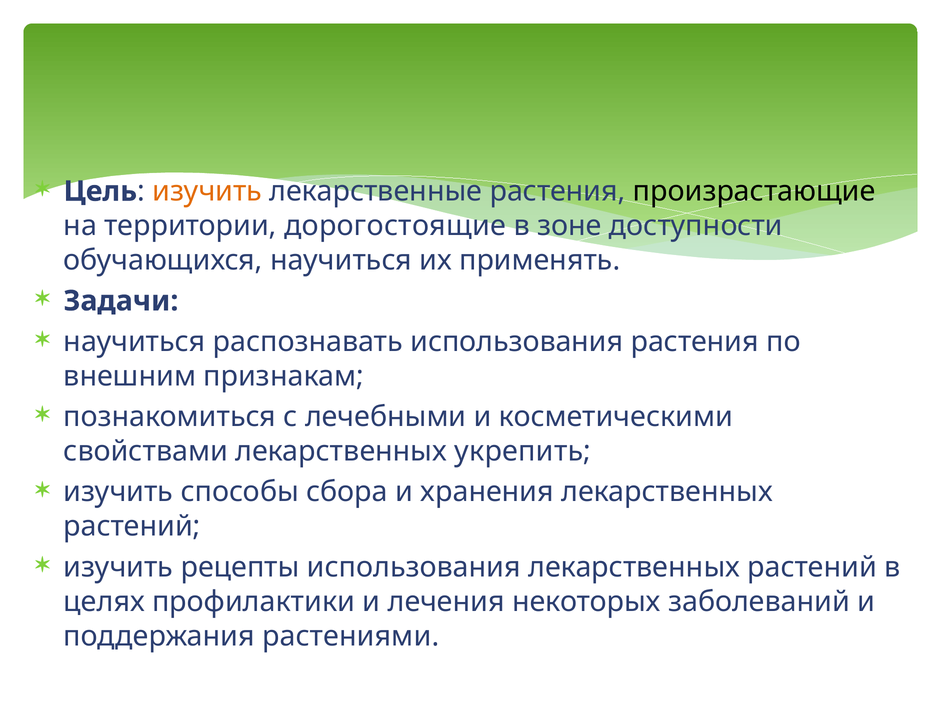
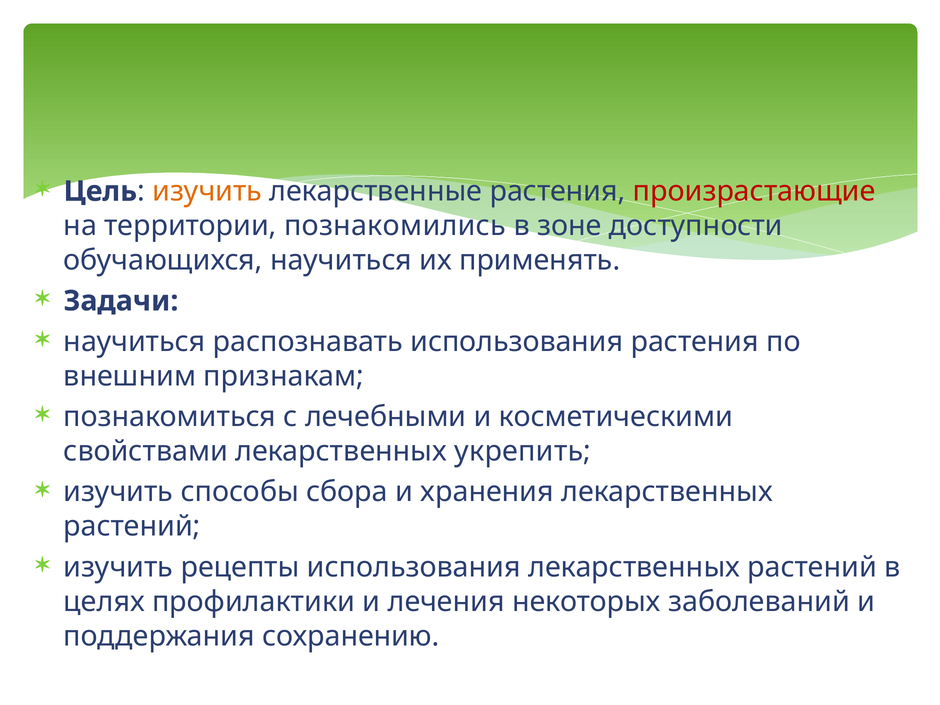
произрастающие colour: black -> red
дорогостоящие: дорогостоящие -> познакомились
растениями: растениями -> сохранению
